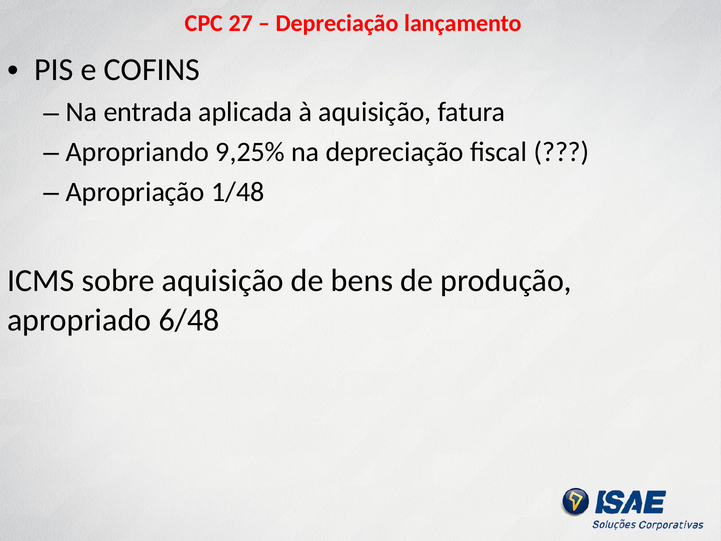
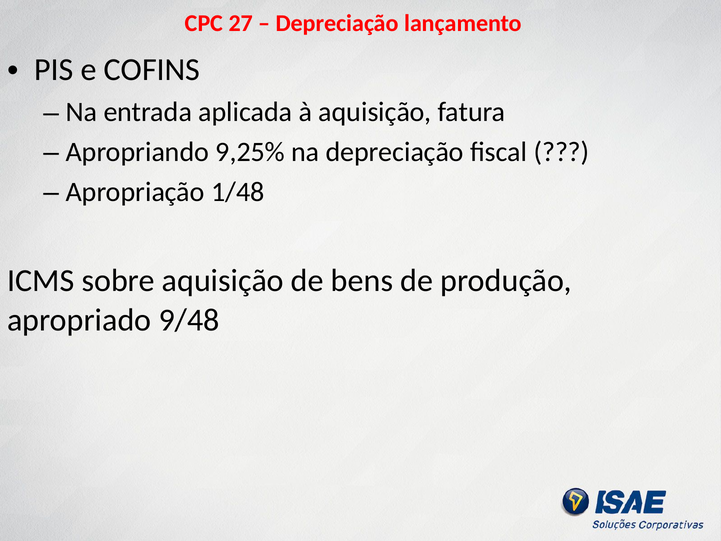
6/48: 6/48 -> 9/48
